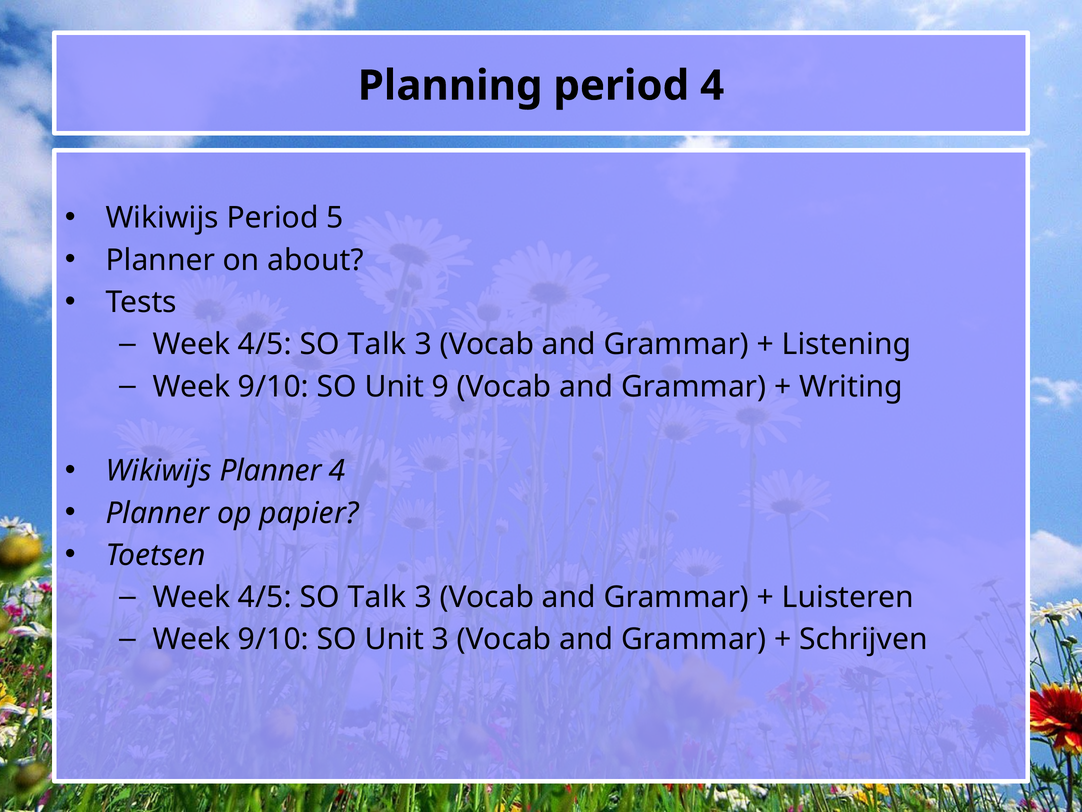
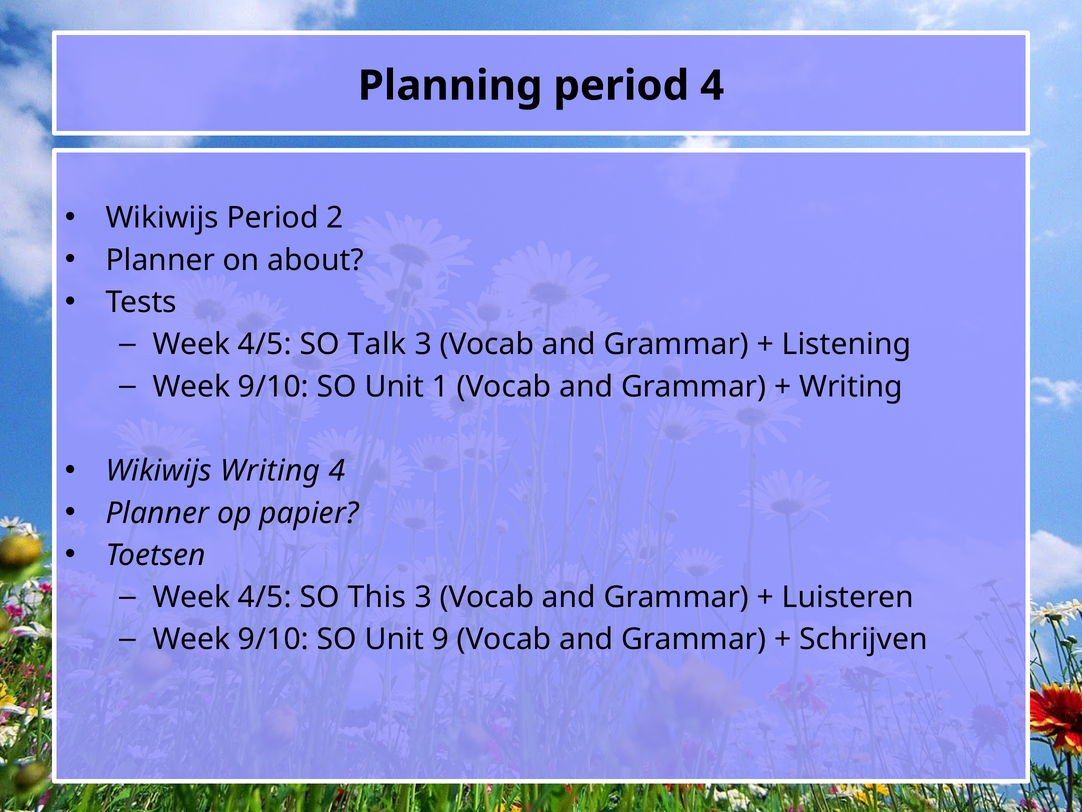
5: 5 -> 2
9: 9 -> 1
Wikiwijs Planner: Planner -> Writing
Talk at (377, 597): Talk -> This
Unit 3: 3 -> 9
